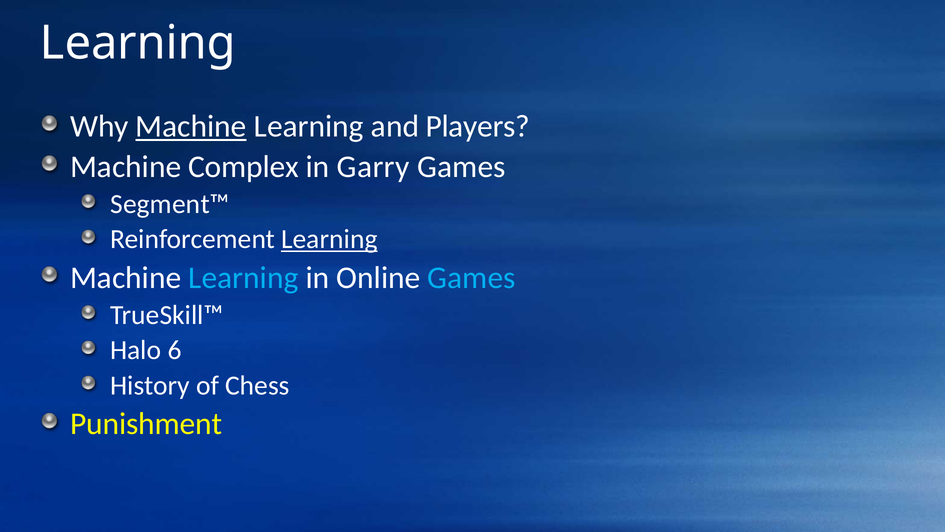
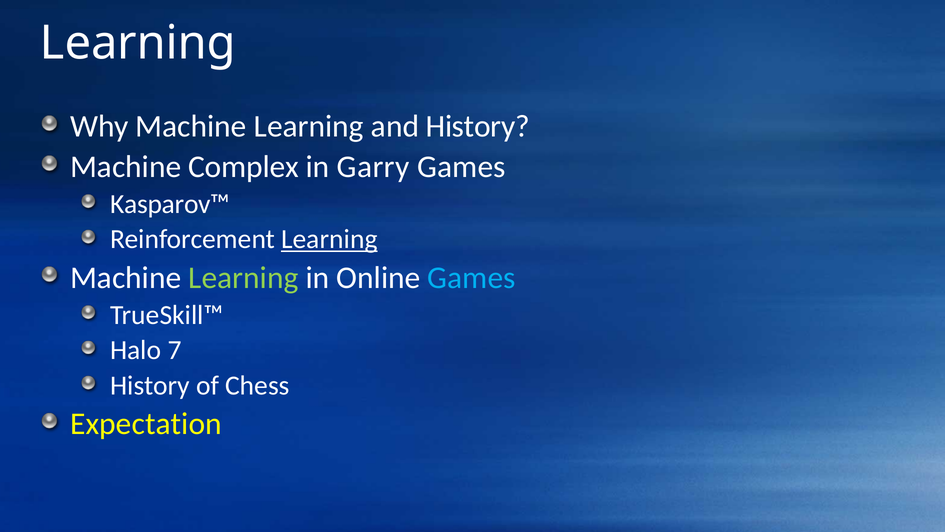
Machine at (191, 126) underline: present -> none
and Players: Players -> History
Segment™: Segment™ -> Kasparov™
Learning at (243, 277) colour: light blue -> light green
6: 6 -> 7
Punishment: Punishment -> Expectation
